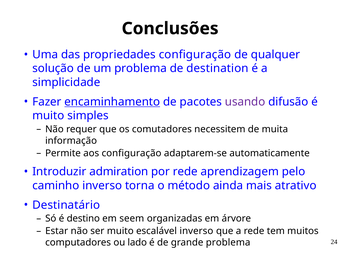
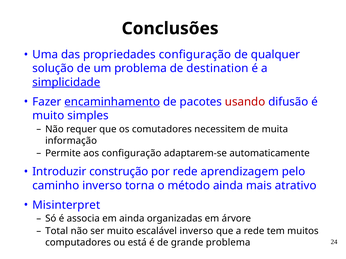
simplicidade underline: none -> present
usando colour: purple -> red
admiration: admiration -> construção
Destinatário: Destinatário -> Misinterpret
destino: destino -> associa
em seem: seem -> ainda
Estar: Estar -> Total
lado: lado -> está
